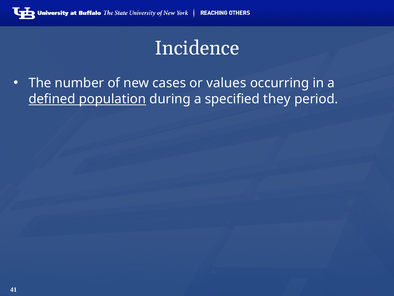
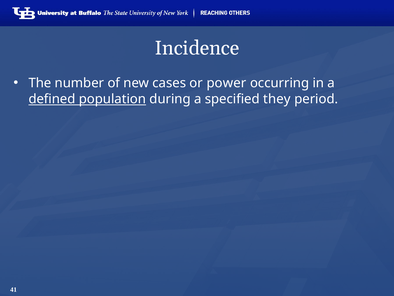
values: values -> power
